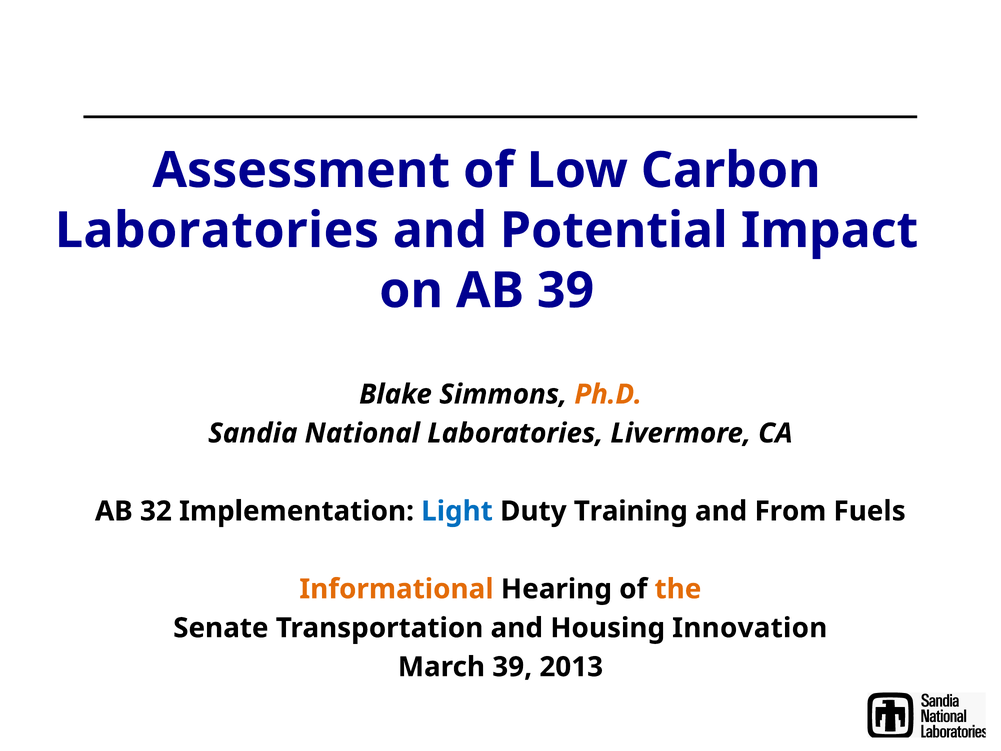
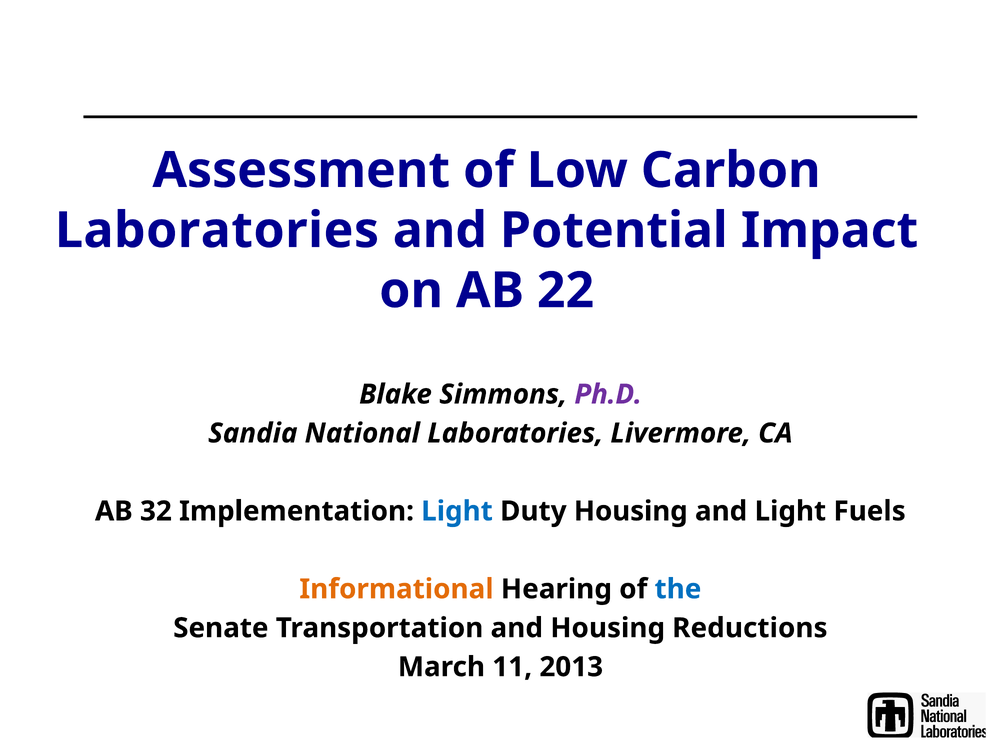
AB 39: 39 -> 22
Ph.D colour: orange -> purple
Duty Training: Training -> Housing
and From: From -> Light
the colour: orange -> blue
Innovation: Innovation -> Reductions
March 39: 39 -> 11
